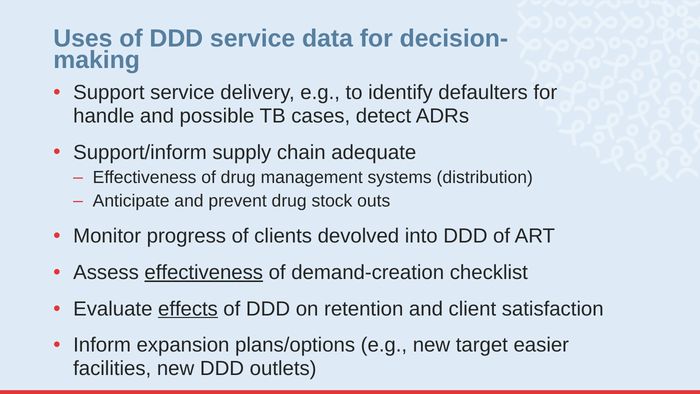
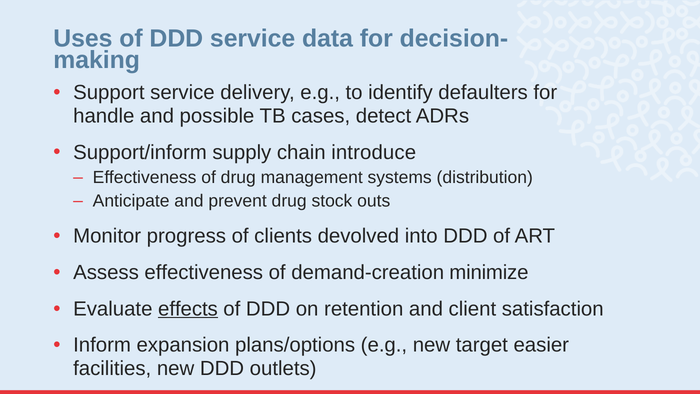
adequate: adequate -> introduce
effectiveness at (204, 272) underline: present -> none
checklist: checklist -> minimize
